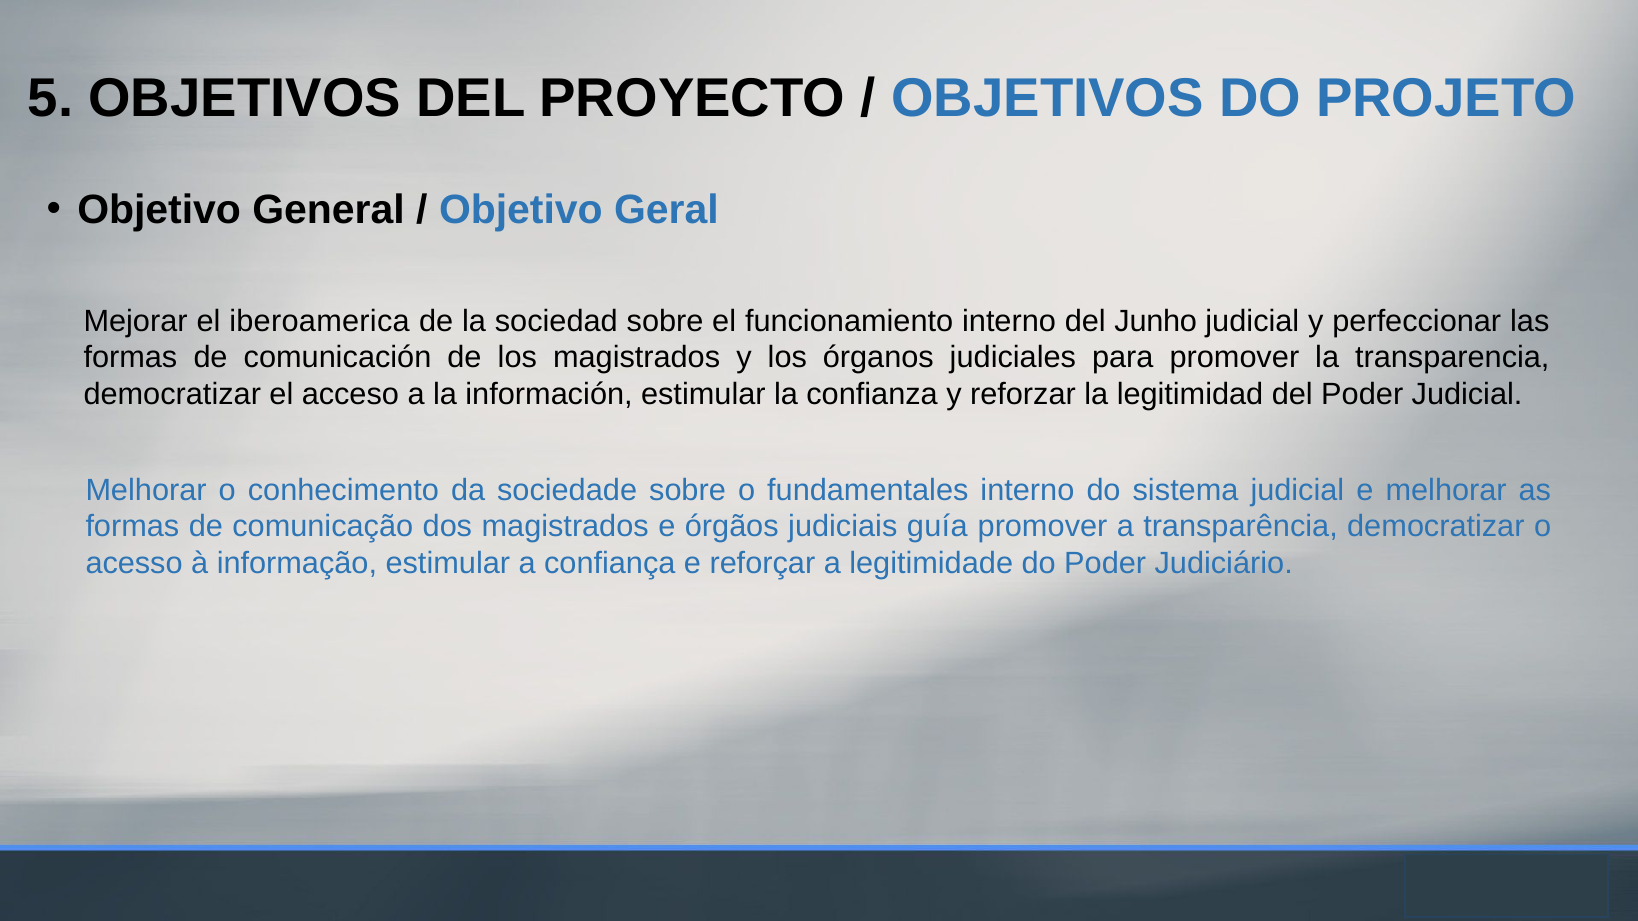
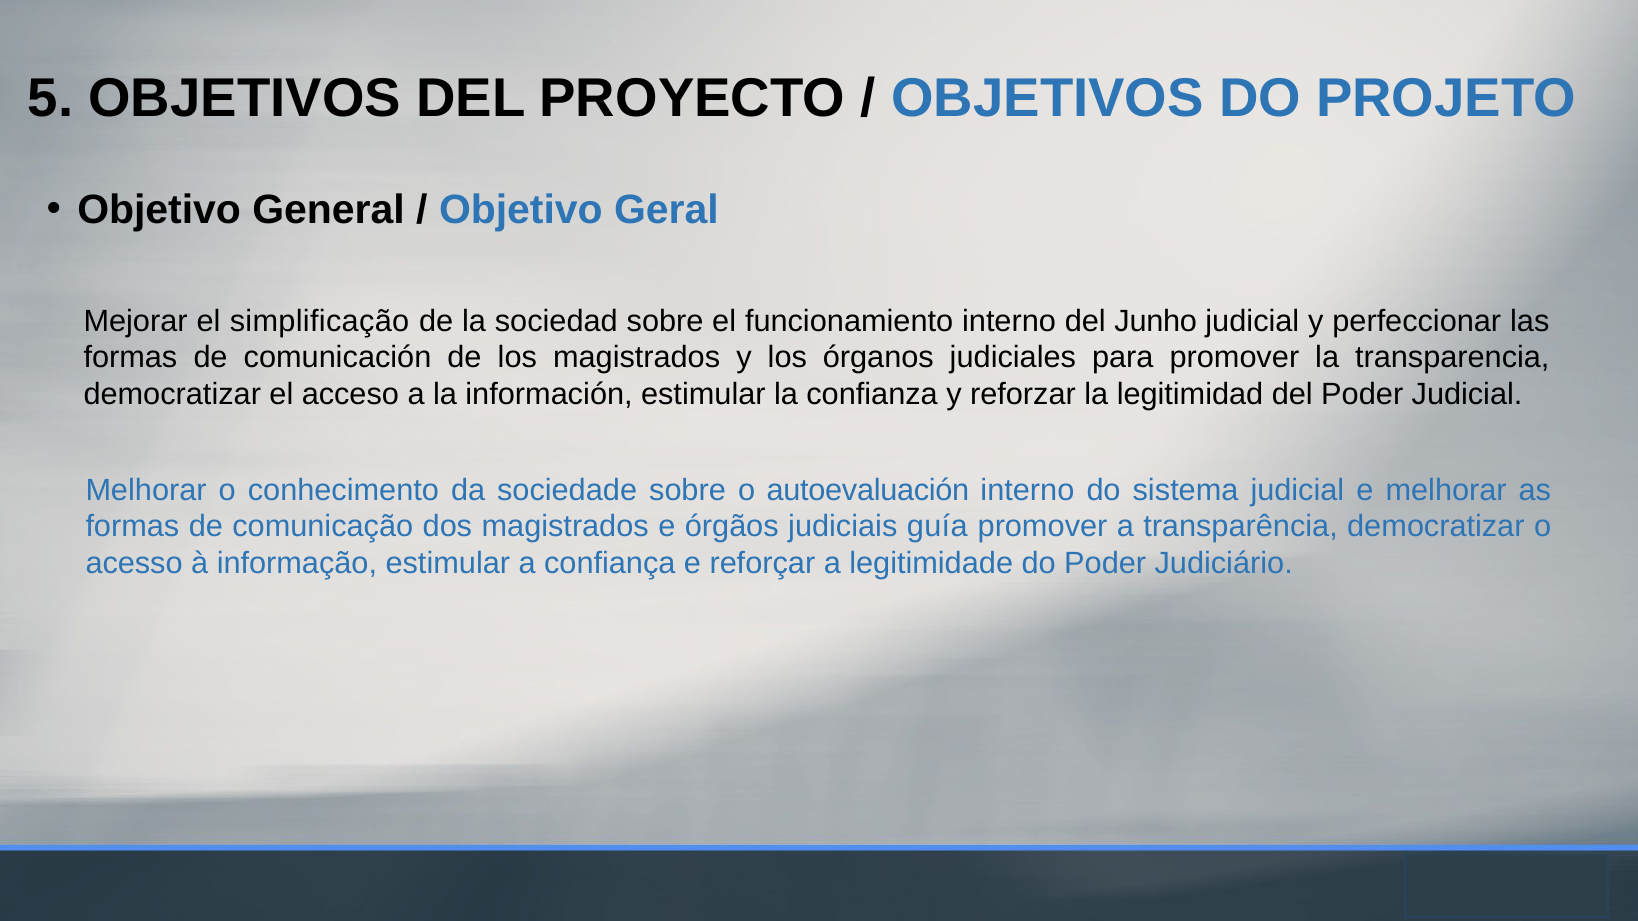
iberoamerica: iberoamerica -> simplificação
fundamentales: fundamentales -> autoevaluación
